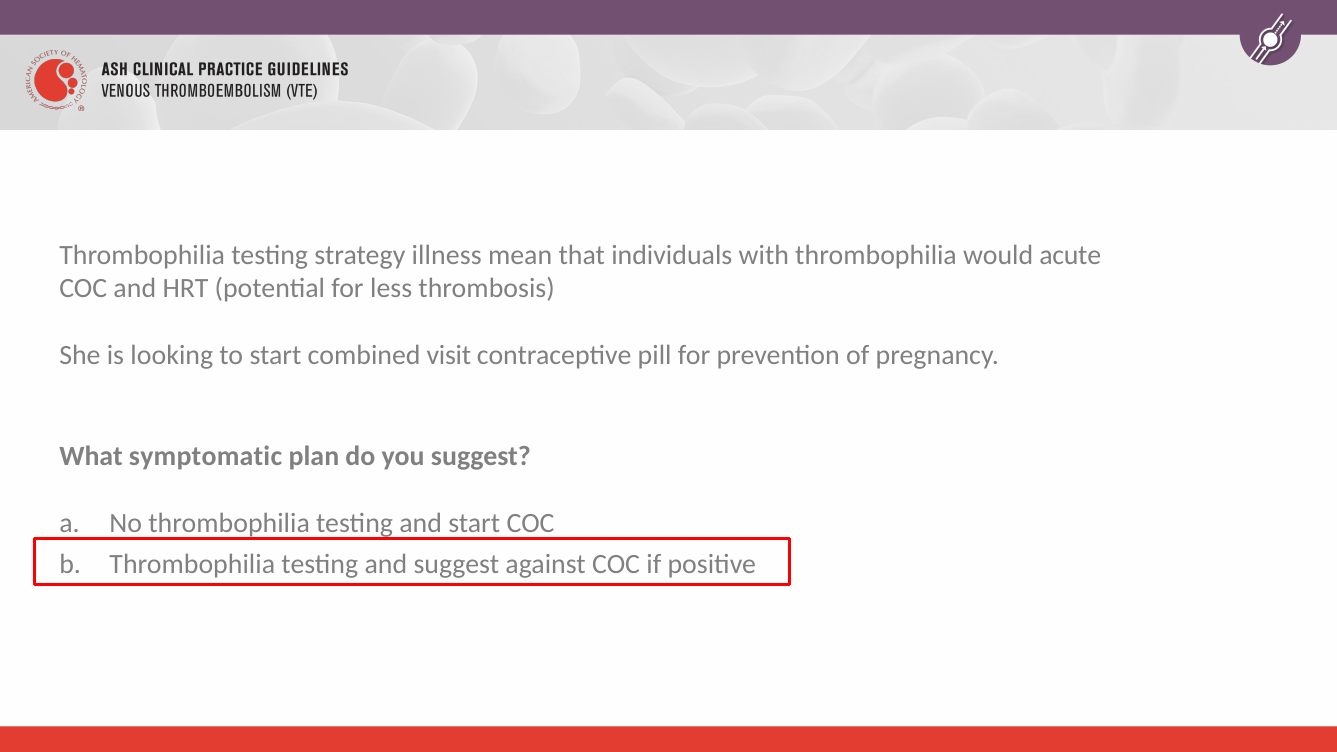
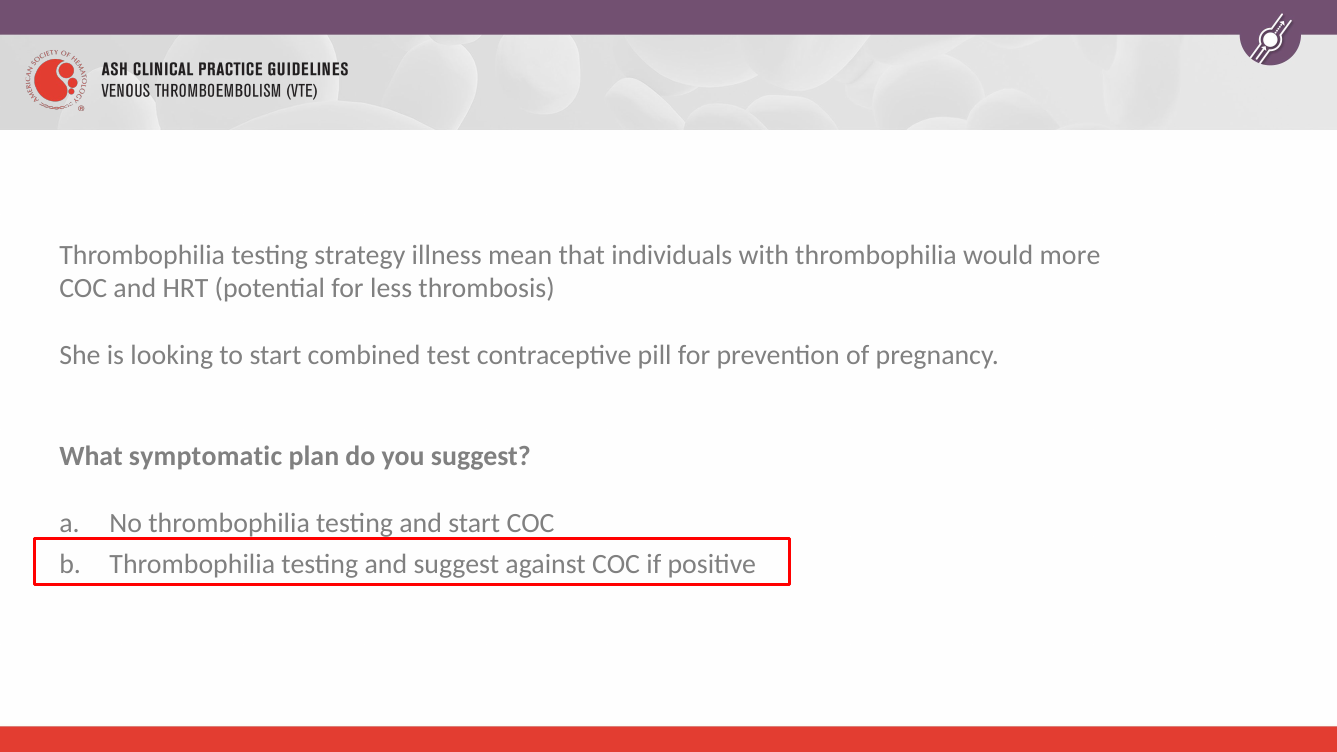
acute: acute -> more
visit: visit -> test
